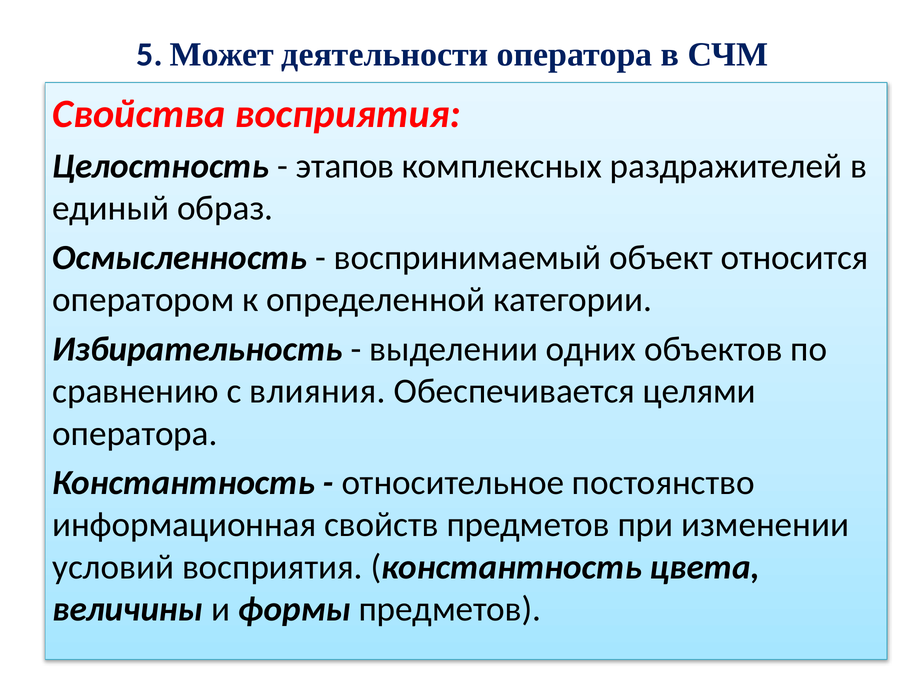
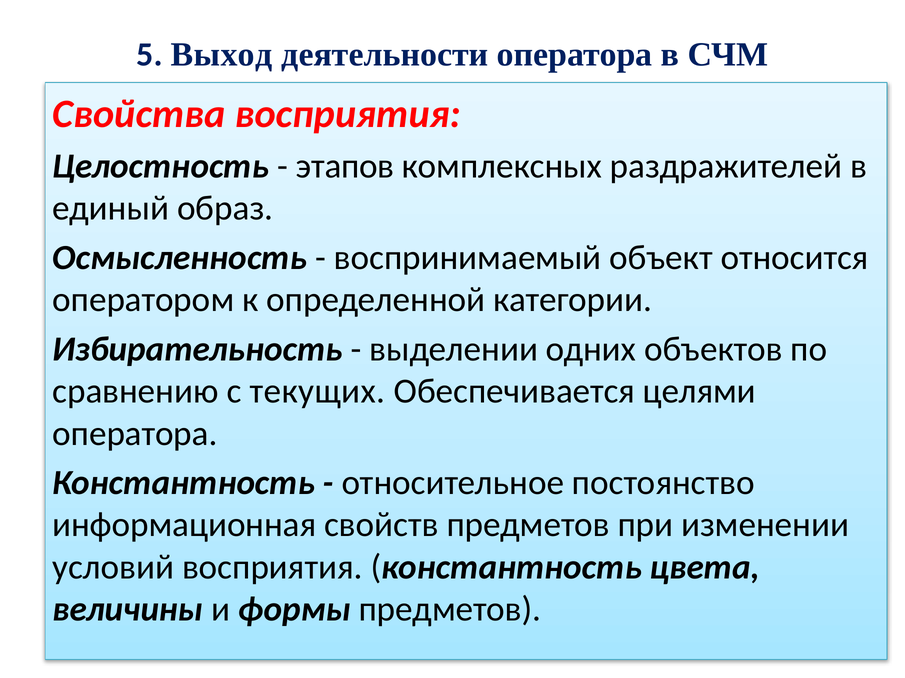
Может: Может -> Выход
влияния: влияния -> текущих
